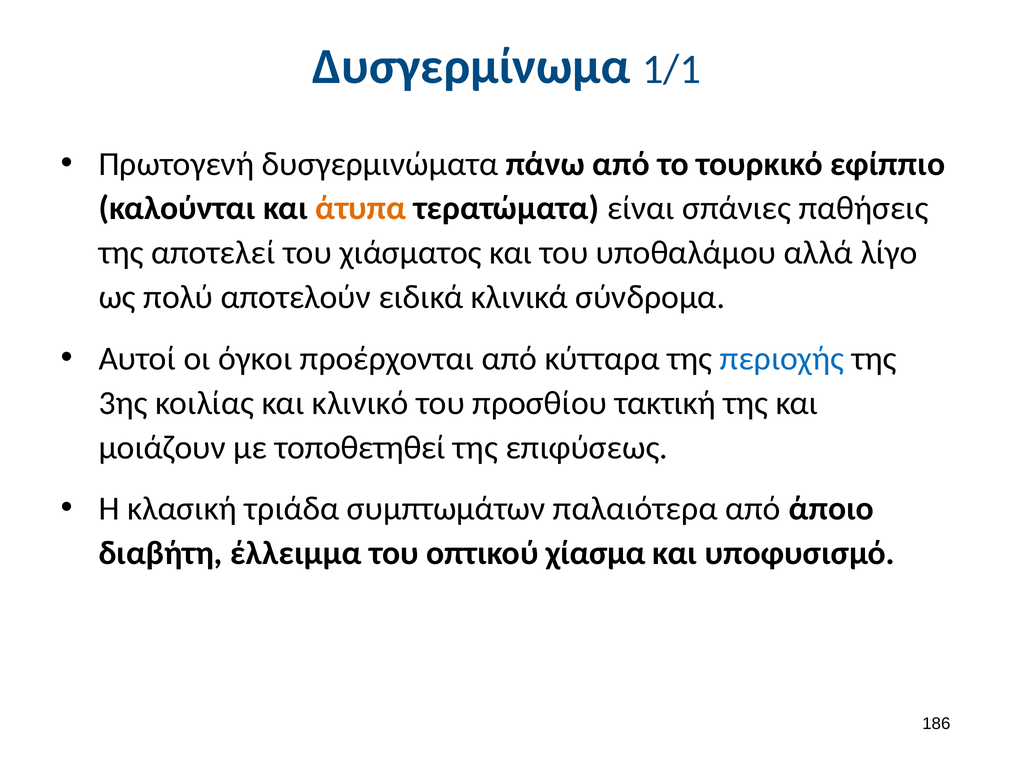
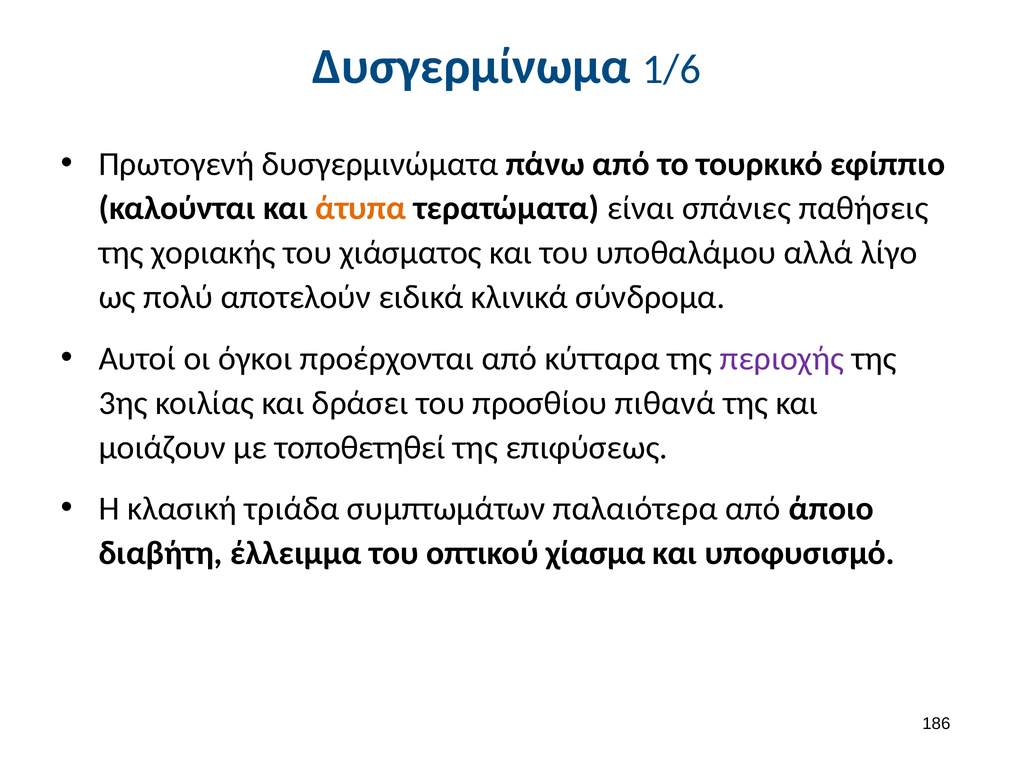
1/1: 1/1 -> 1/6
αποτελεί: αποτελεί -> χοριακής
περιοχής colour: blue -> purple
κλινικό: κλινικό -> δράσει
τακτική: τακτική -> πιθανά
